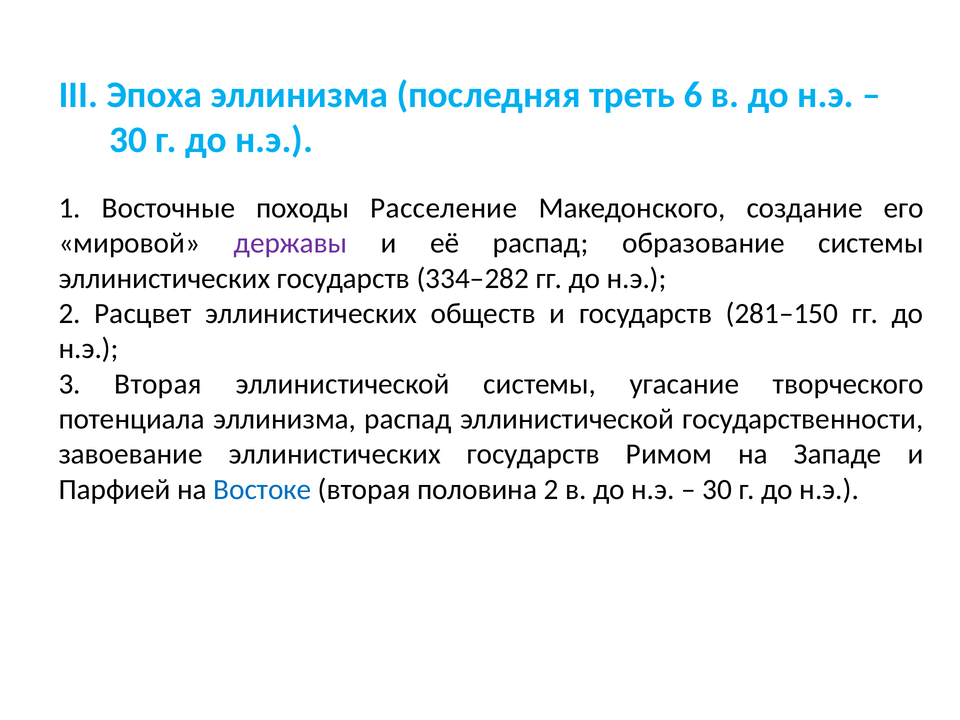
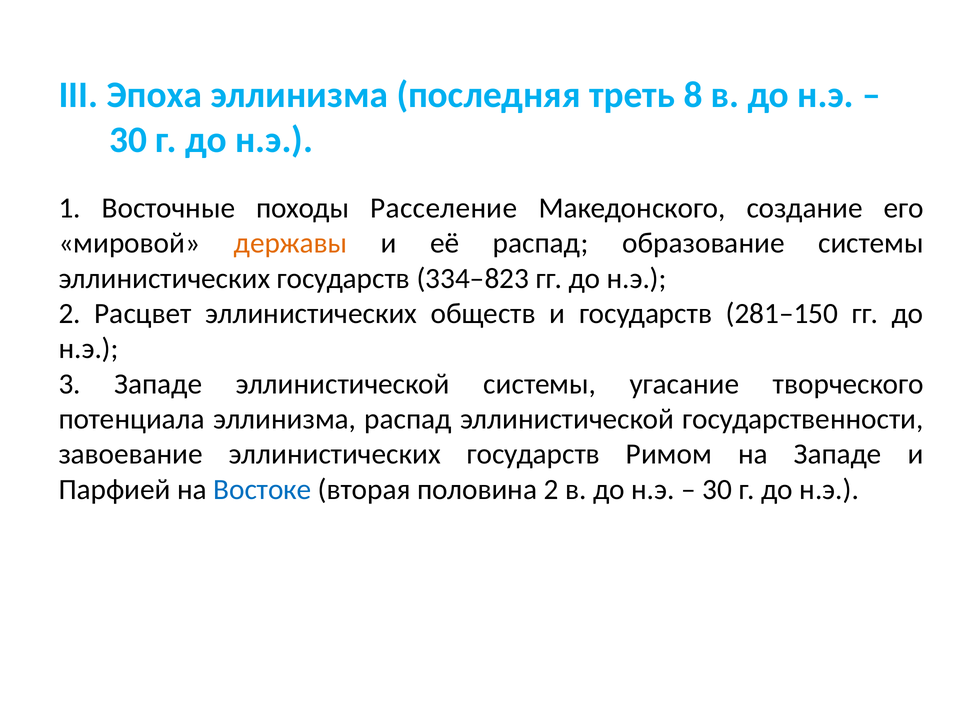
6: 6 -> 8
державы colour: purple -> orange
334–282: 334–282 -> 334–823
3 Вторая: Вторая -> Западе
